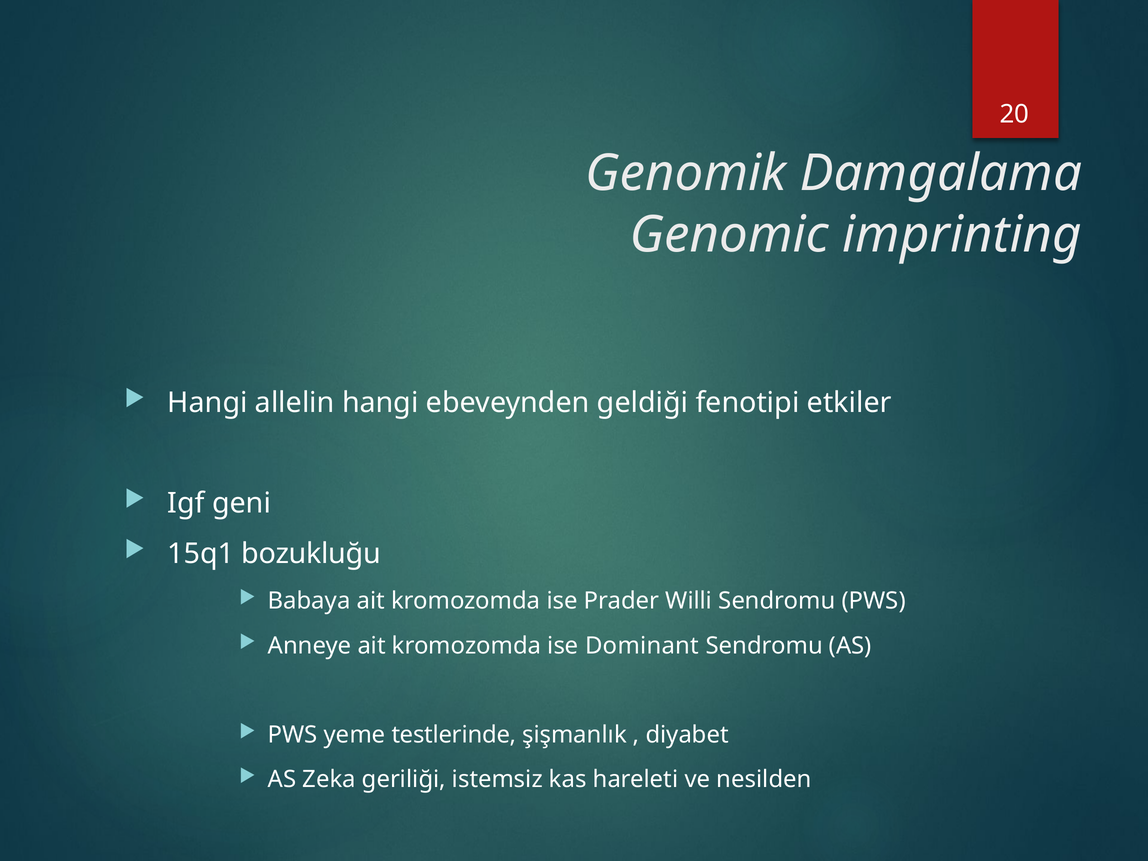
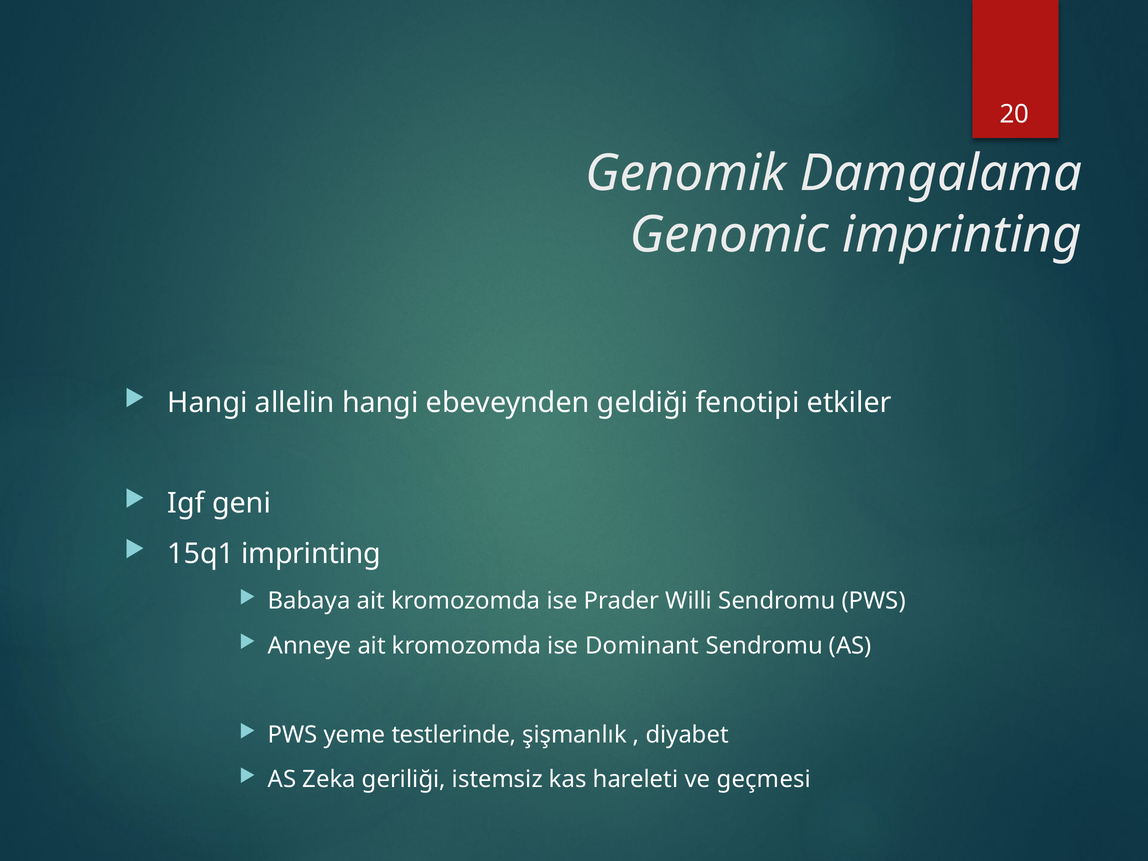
15q1 bozukluğu: bozukluğu -> imprinting
nesilden: nesilden -> geçmesi
